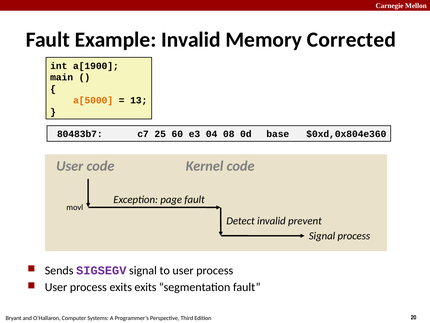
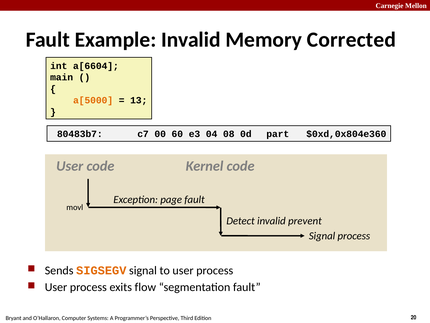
a[1900: a[1900 -> a[6604
25: 25 -> 00
base: base -> part
SIGSEGV colour: purple -> orange
exits exits: exits -> flow
